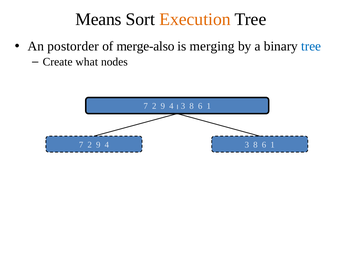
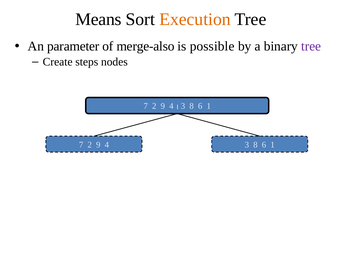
postorder: postorder -> parameter
merging: merging -> possible
tree at (311, 46) colour: blue -> purple
what: what -> steps
